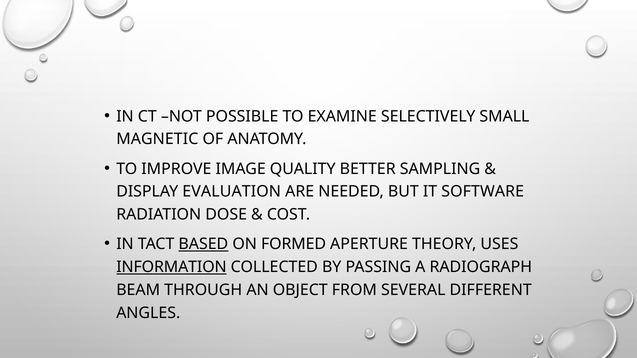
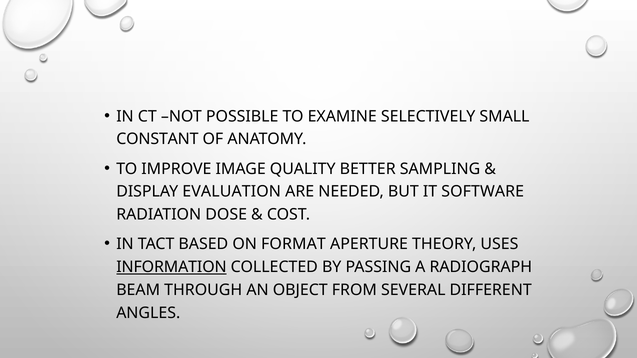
MAGNETIC: MAGNETIC -> CONSTANT
BASED underline: present -> none
FORMED: FORMED -> FORMAT
